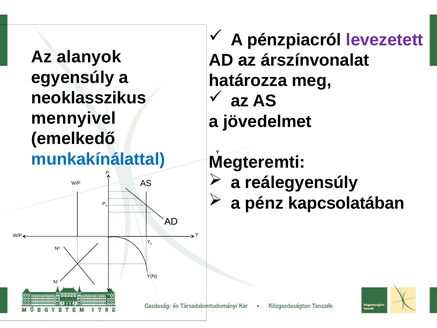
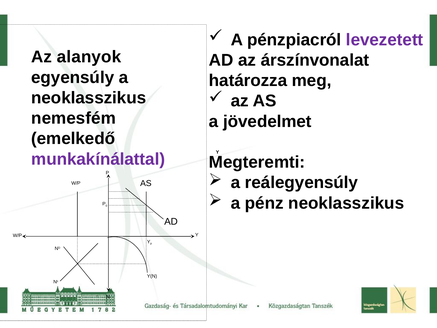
mennyivel: mennyivel -> nemesfém
munkakínálattal colour: blue -> purple
pénz kapcsolatában: kapcsolatában -> neoklasszikus
